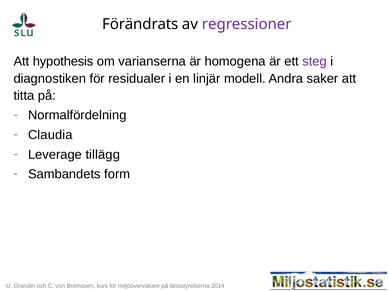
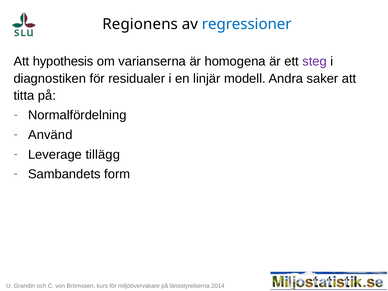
Förändrats: Förändrats -> Regionens
regressioner colour: purple -> blue
Claudia: Claudia -> Använd
